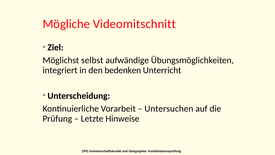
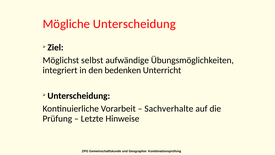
Mögliche Videomitschnitt: Videomitschnitt -> Unterscheidung
Untersuchen: Untersuchen -> Sachverhalte
